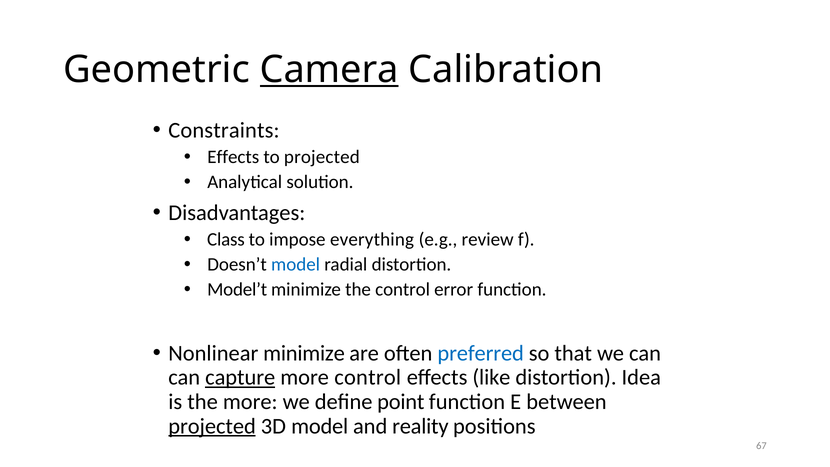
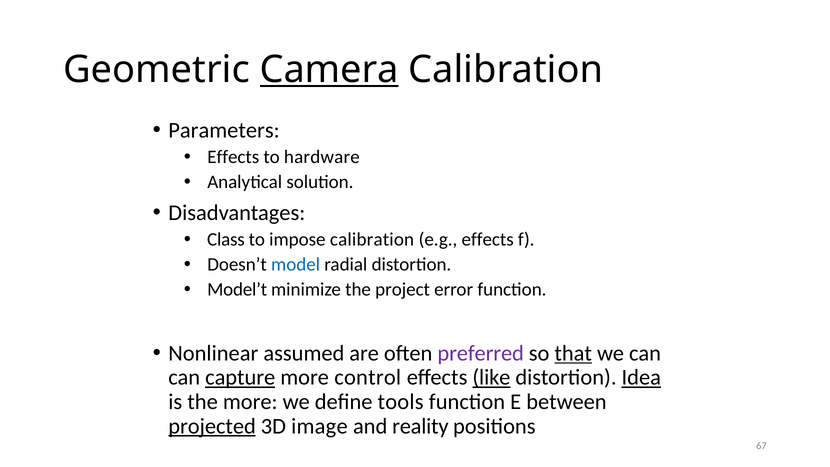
Constraints: Constraints -> Parameters
to projected: projected -> hardware
impose everything: everything -> calibration
e.g review: review -> effects
the control: control -> project
Nonlinear minimize: minimize -> assumed
preferred colour: blue -> purple
that underline: none -> present
like underline: none -> present
Idea underline: none -> present
point: point -> tools
3D model: model -> image
